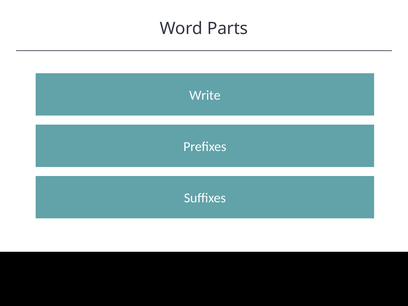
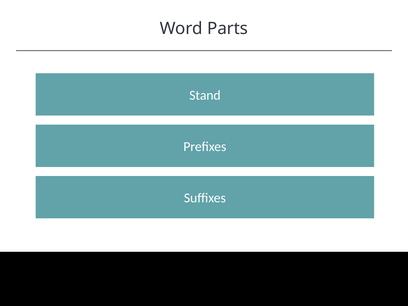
Write: Write -> Stand
